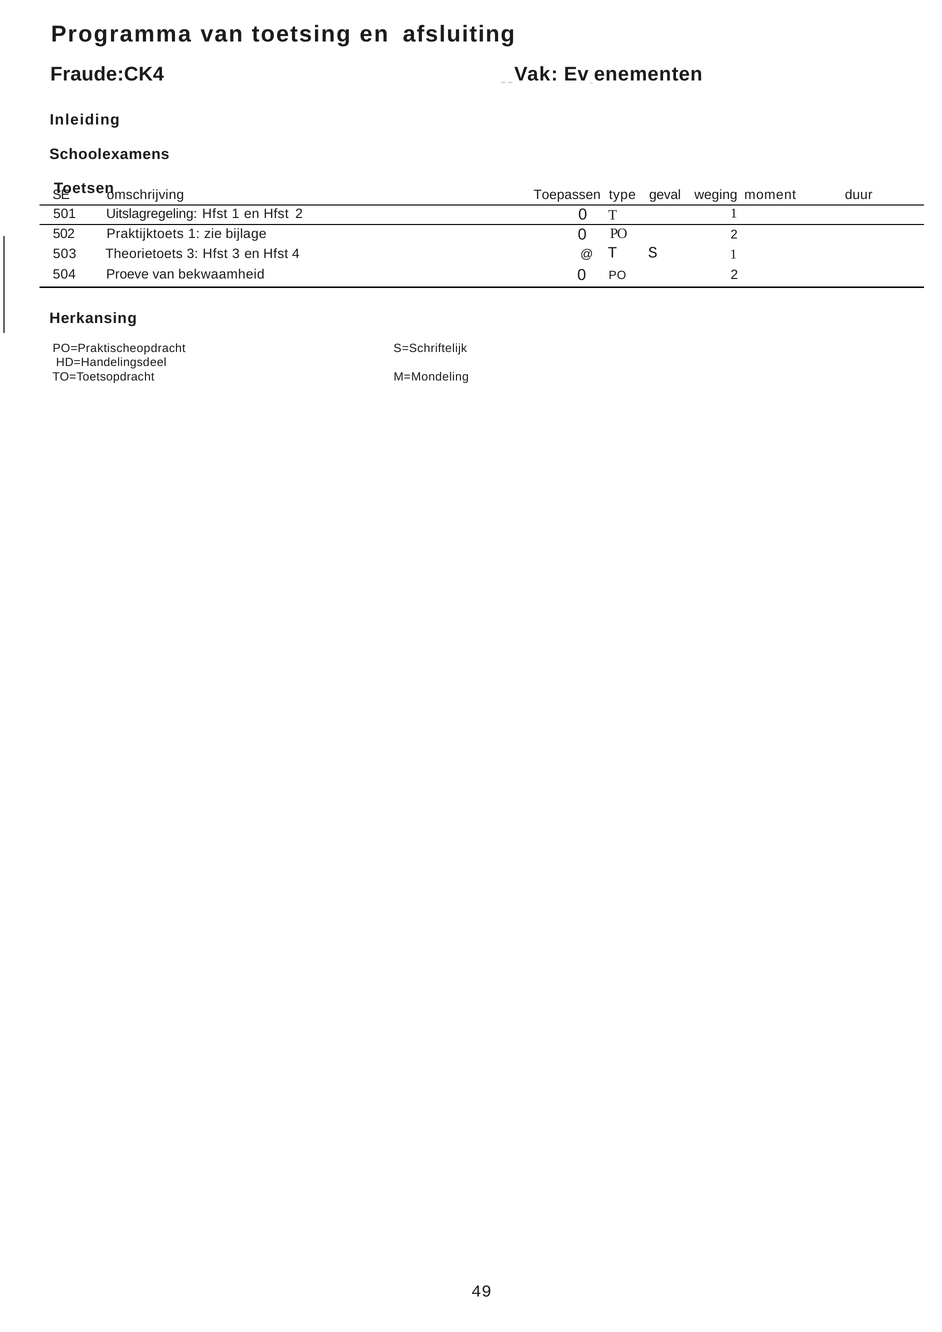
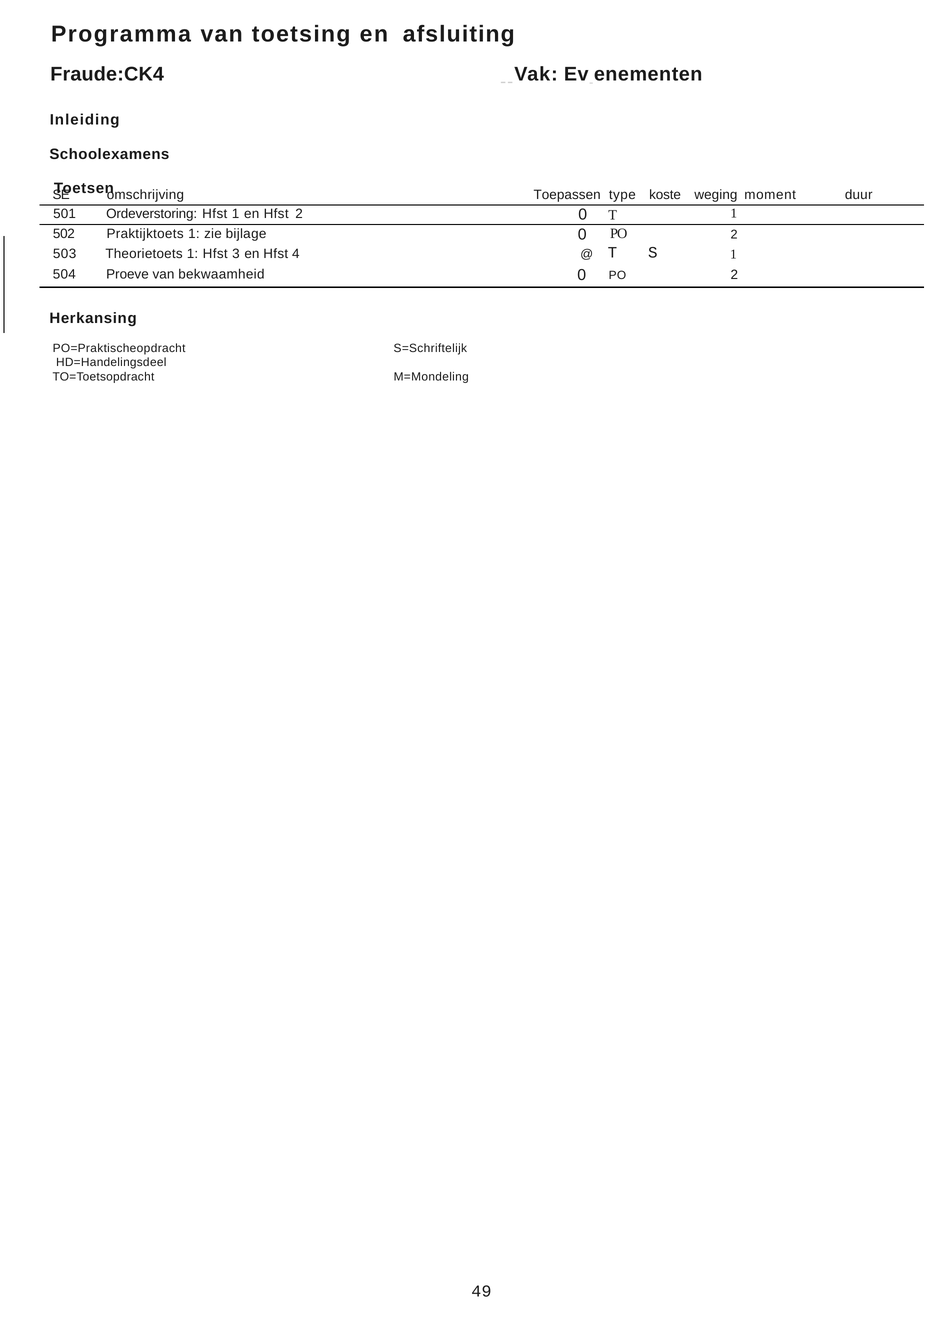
geval: geval -> koste
Uitslagregeling: Uitslagregeling -> Ordeverstoring
Theorietoets 3: 3 -> 1
